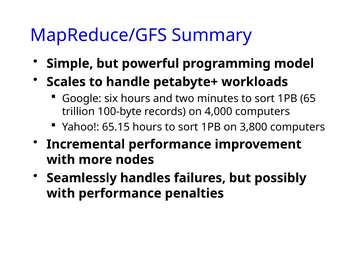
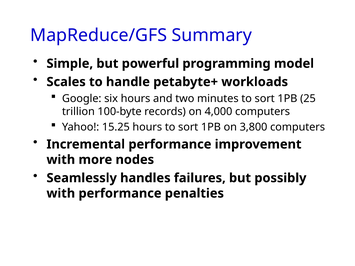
65: 65 -> 25
65.15: 65.15 -> 15.25
